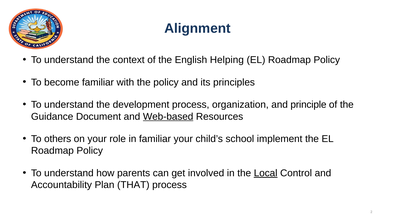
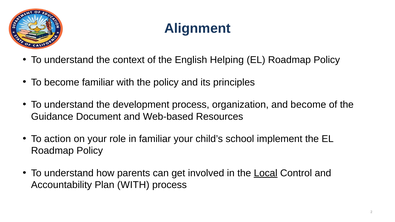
and principle: principle -> become
Web-based underline: present -> none
others: others -> action
Plan THAT: THAT -> WITH
